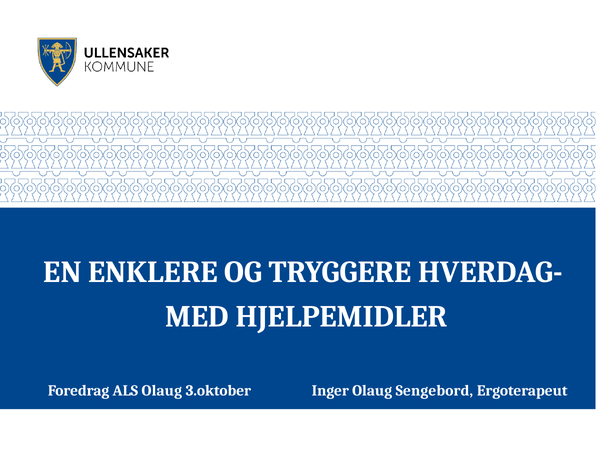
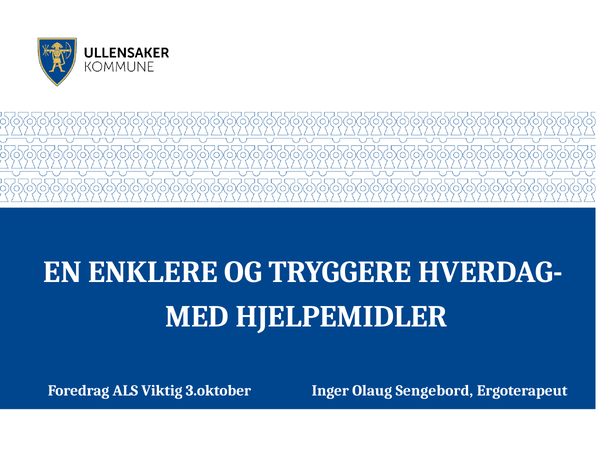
ALS Olaug: Olaug -> Viktig
